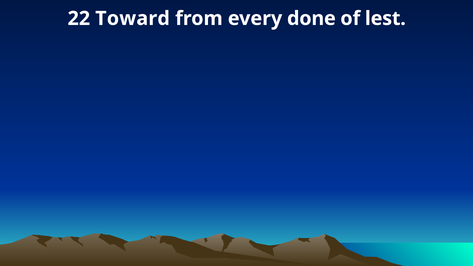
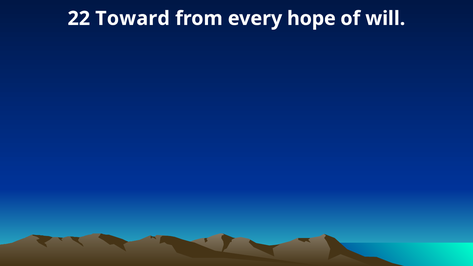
done: done -> hope
lest: lest -> will
